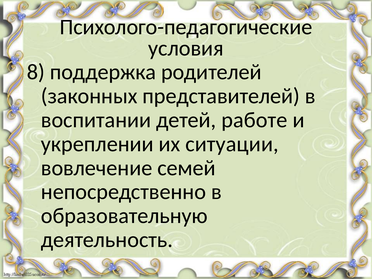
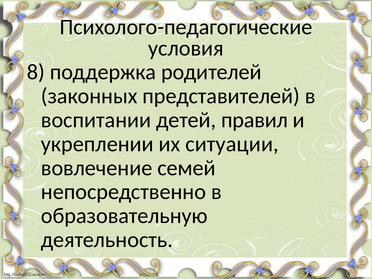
работе: работе -> правил
